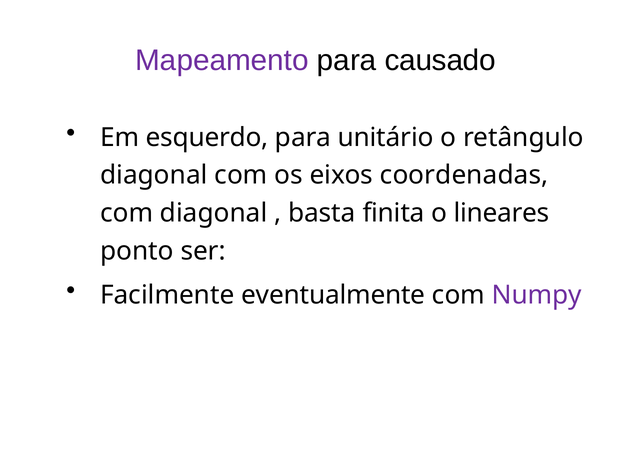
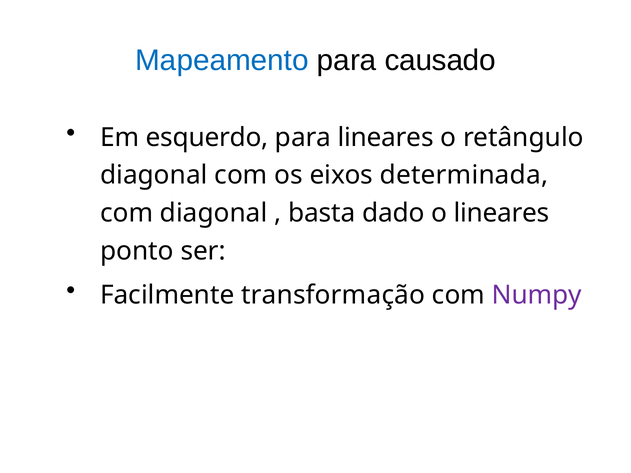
Mapeamento colour: purple -> blue
para unitário: unitário -> lineares
coordenadas: coordenadas -> determinada
finita: finita -> dado
eventualmente: eventualmente -> transformação
